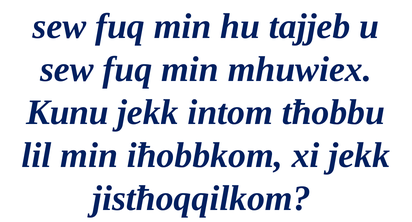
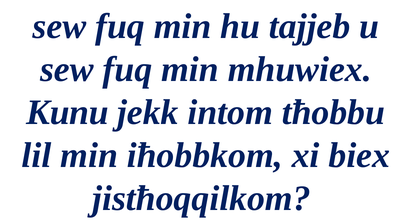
xi jekk: jekk -> biex
